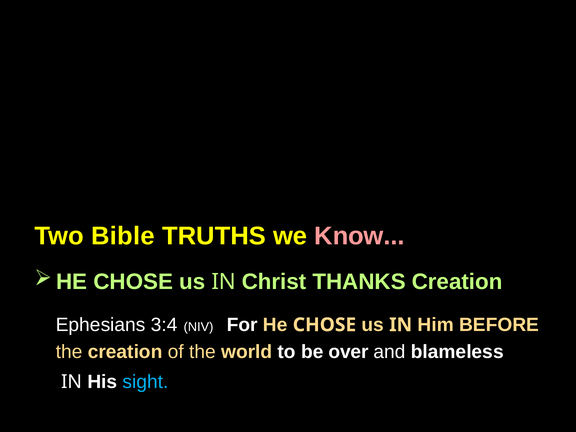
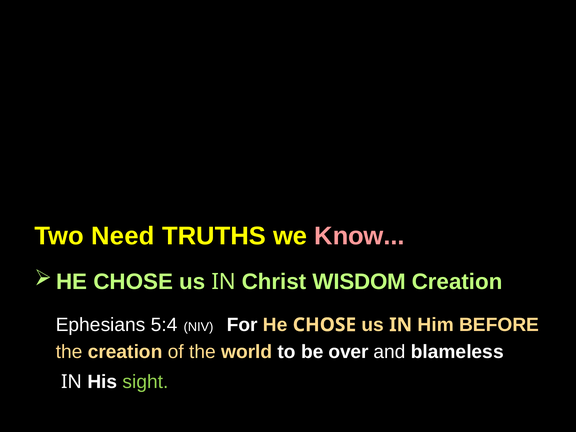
Bible: Bible -> Need
THANKS: THANKS -> WISDOM
3:4: 3:4 -> 5:4
sight colour: light blue -> light green
